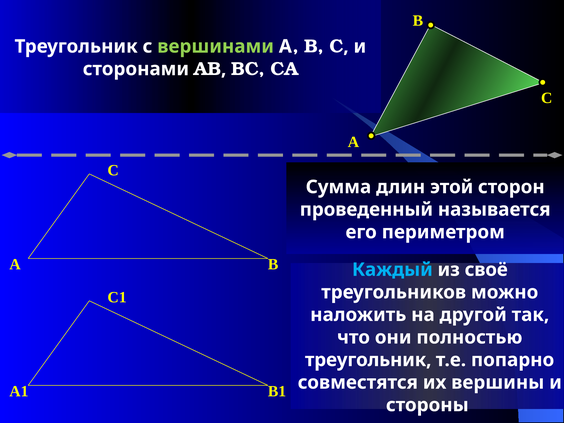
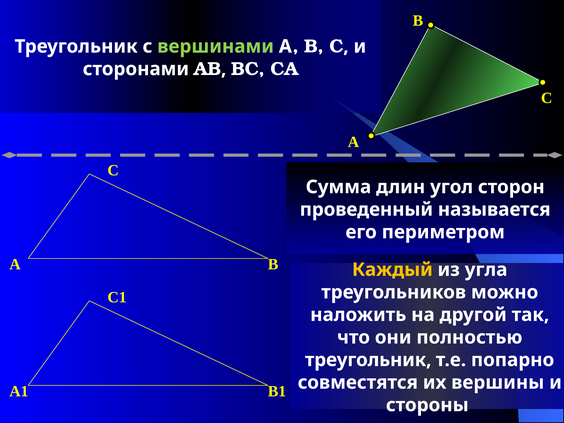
этой: этой -> угол
Каждый colour: light blue -> yellow
своё: своё -> угла
